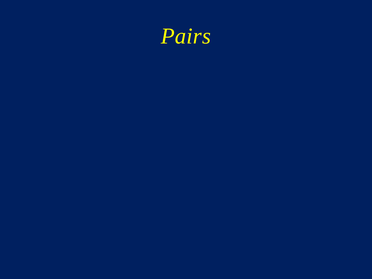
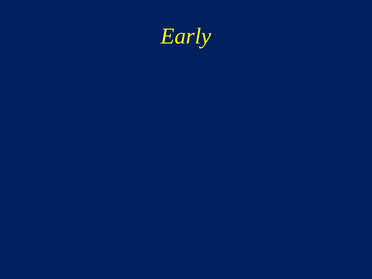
Pairs: Pairs -> Early
